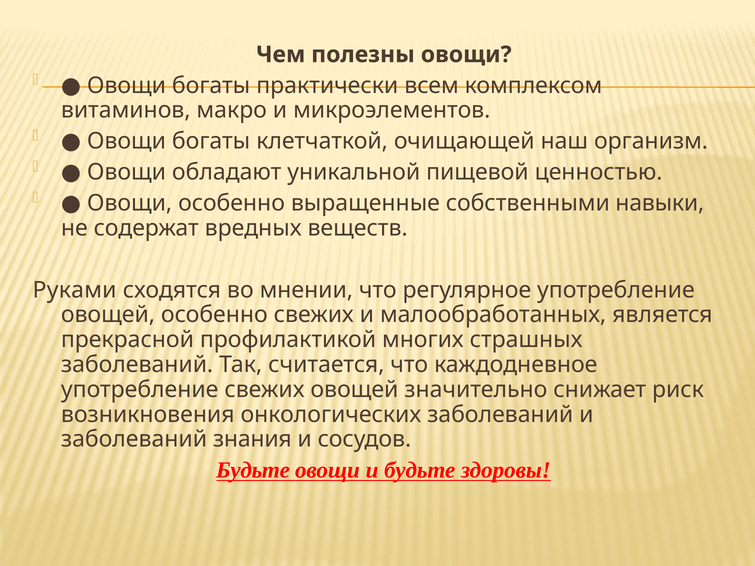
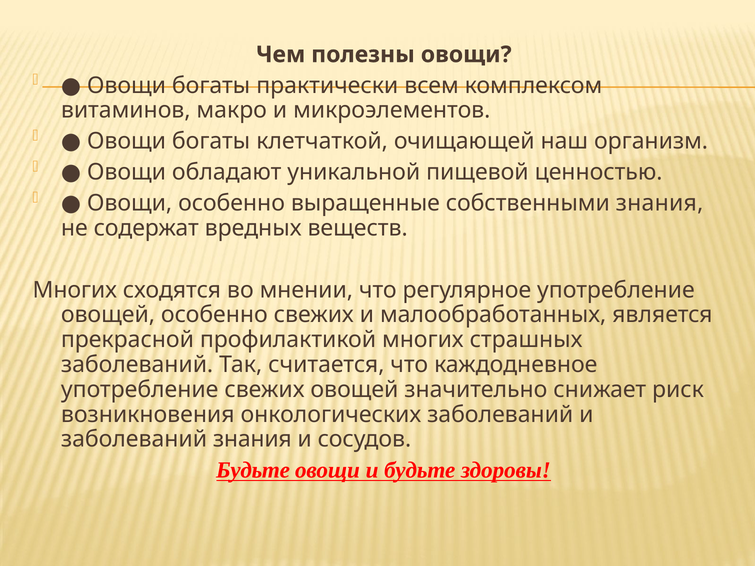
собственными навыки: навыки -> знания
Руками at (75, 290): Руками -> Многих
